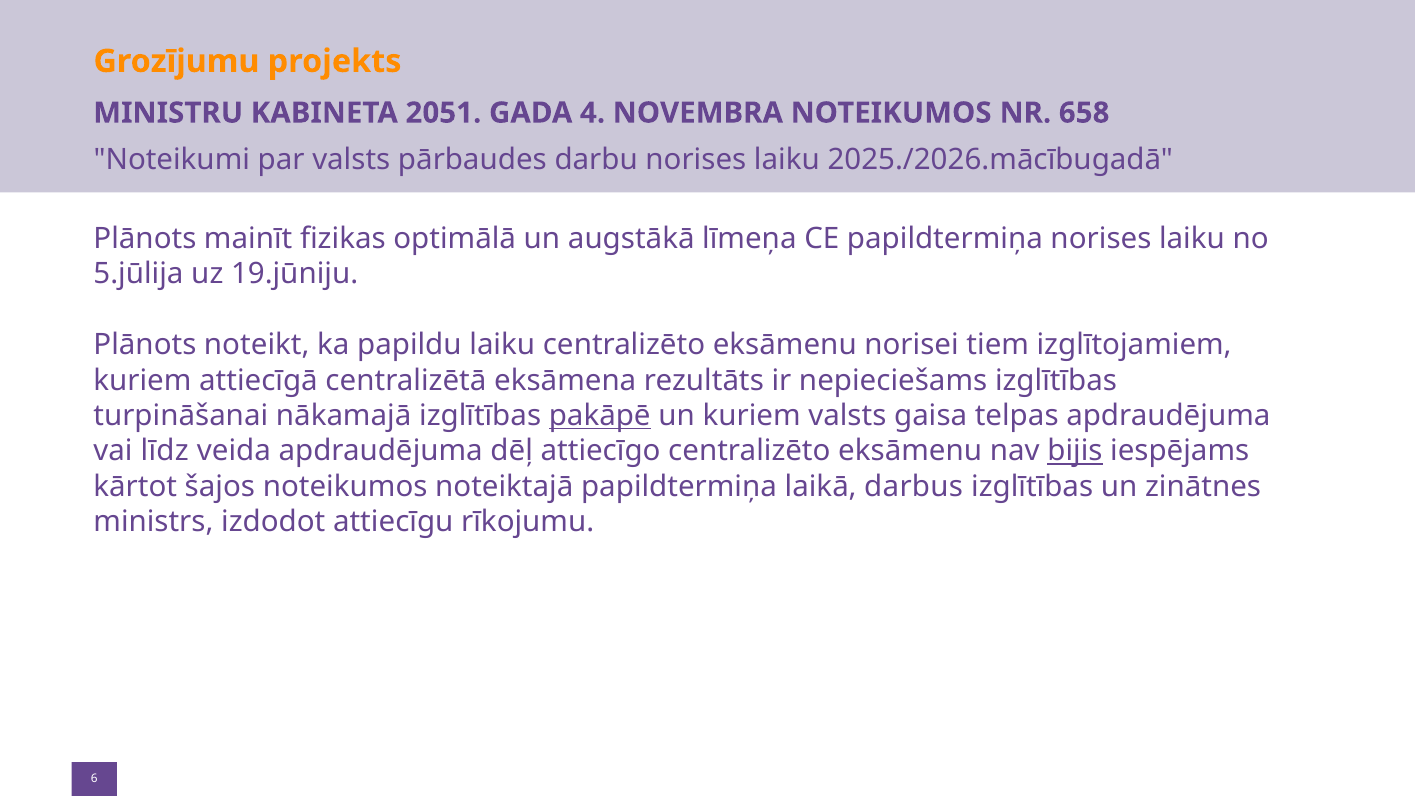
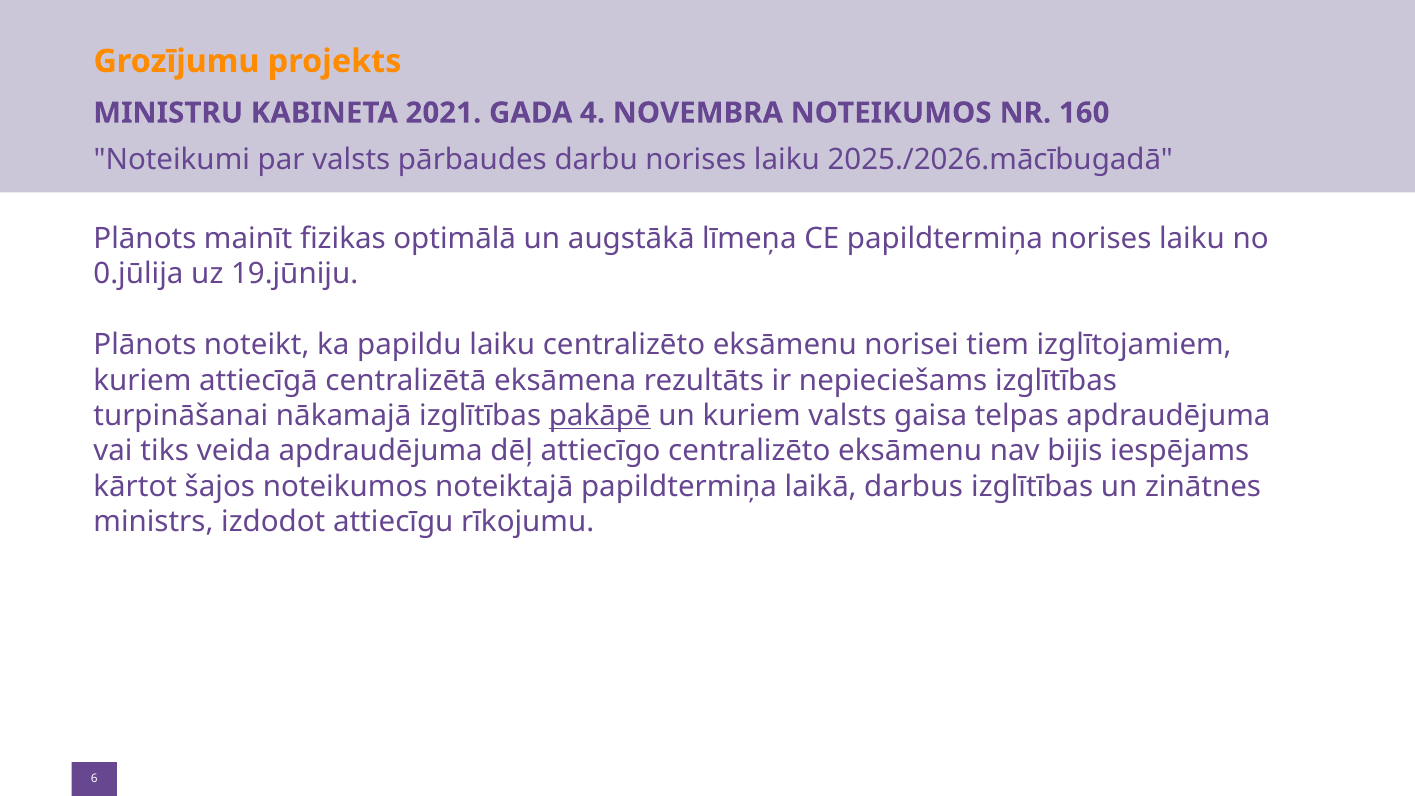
2051: 2051 -> 2021
658: 658 -> 160
5.jūlija: 5.jūlija -> 0.jūlija
līdz: līdz -> tiks
bijis underline: present -> none
